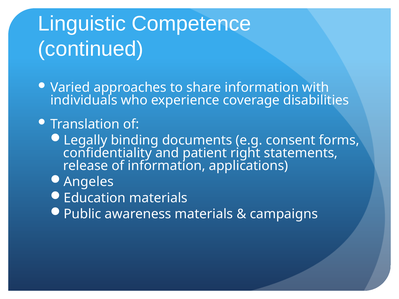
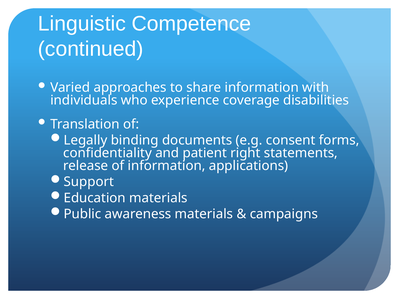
Angeles: Angeles -> Support
